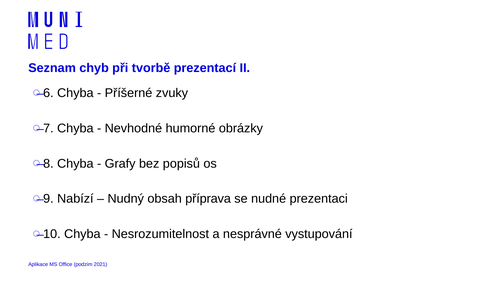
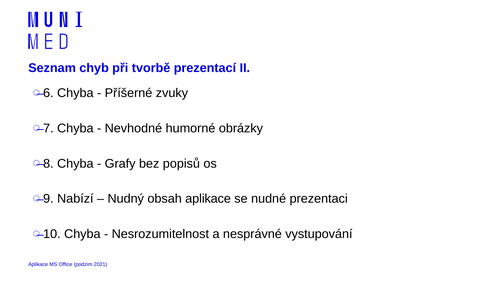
obsah příprava: příprava -> aplikace
